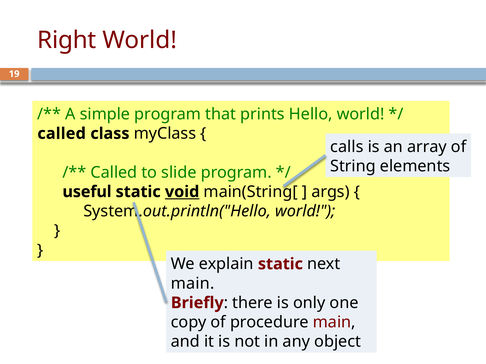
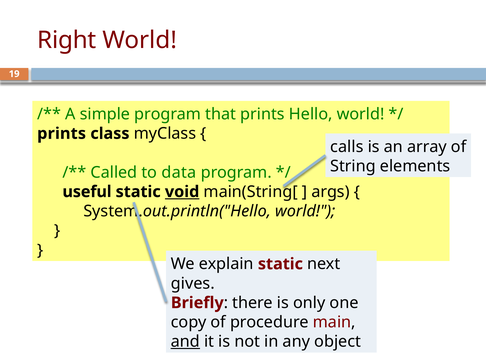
called at (62, 134): called -> prints
slide: slide -> data
main at (193, 284): main -> gives
and underline: none -> present
